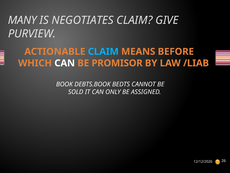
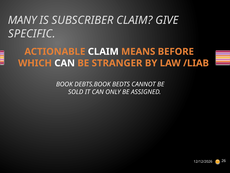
NEGOTIATES: NEGOTIATES -> SUBSCRIBER
PURVIEW: PURVIEW -> SPECIFIC
CLAIM at (103, 51) colour: light blue -> white
PROMISOR: PROMISOR -> STRANGER
